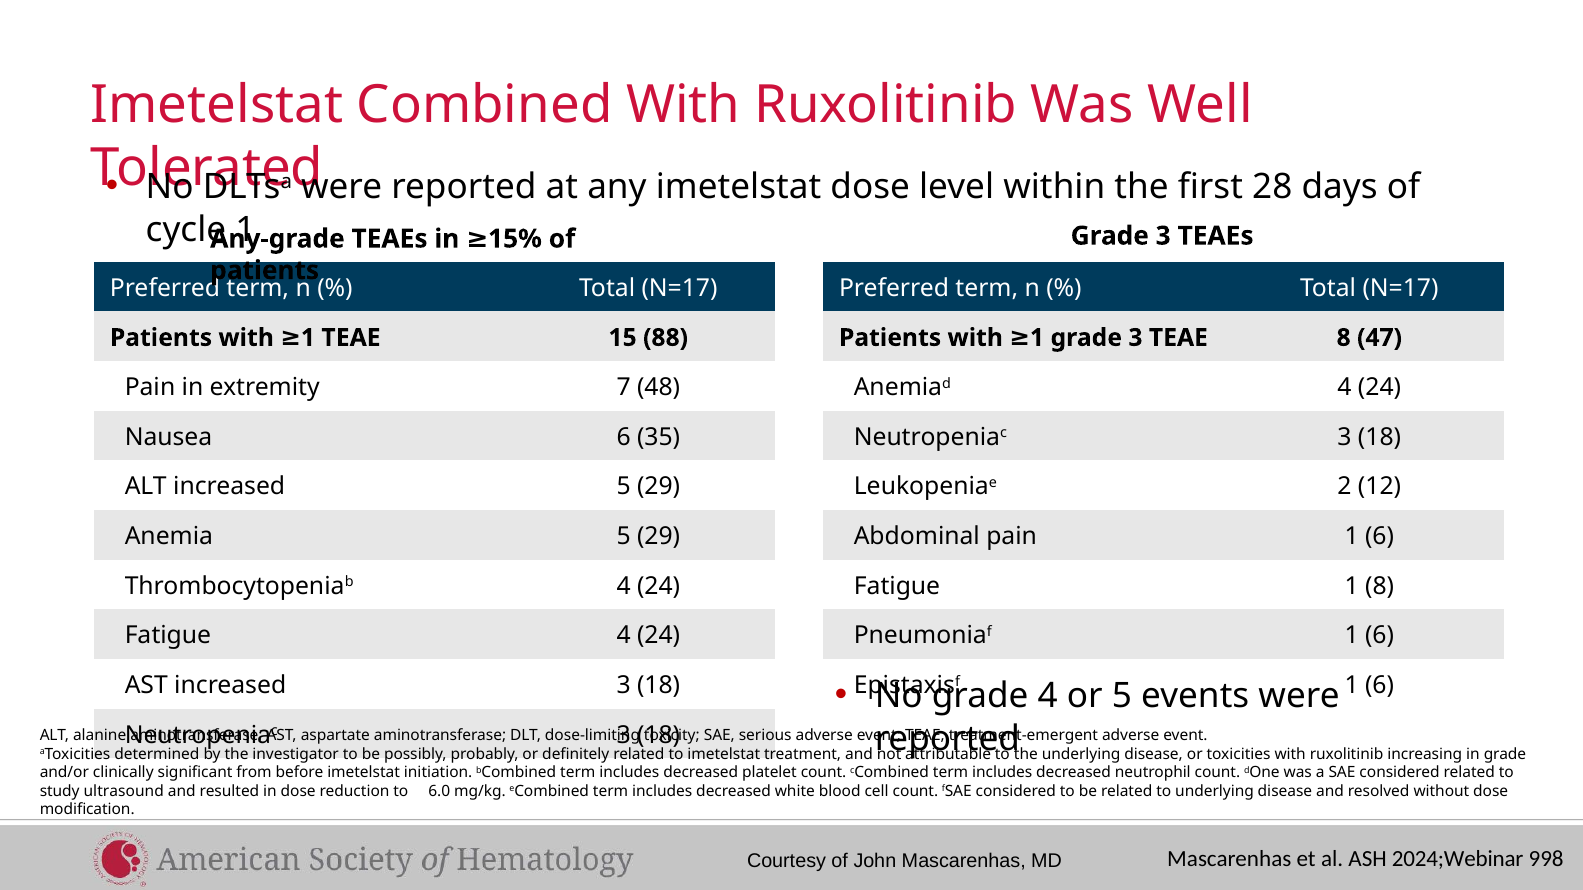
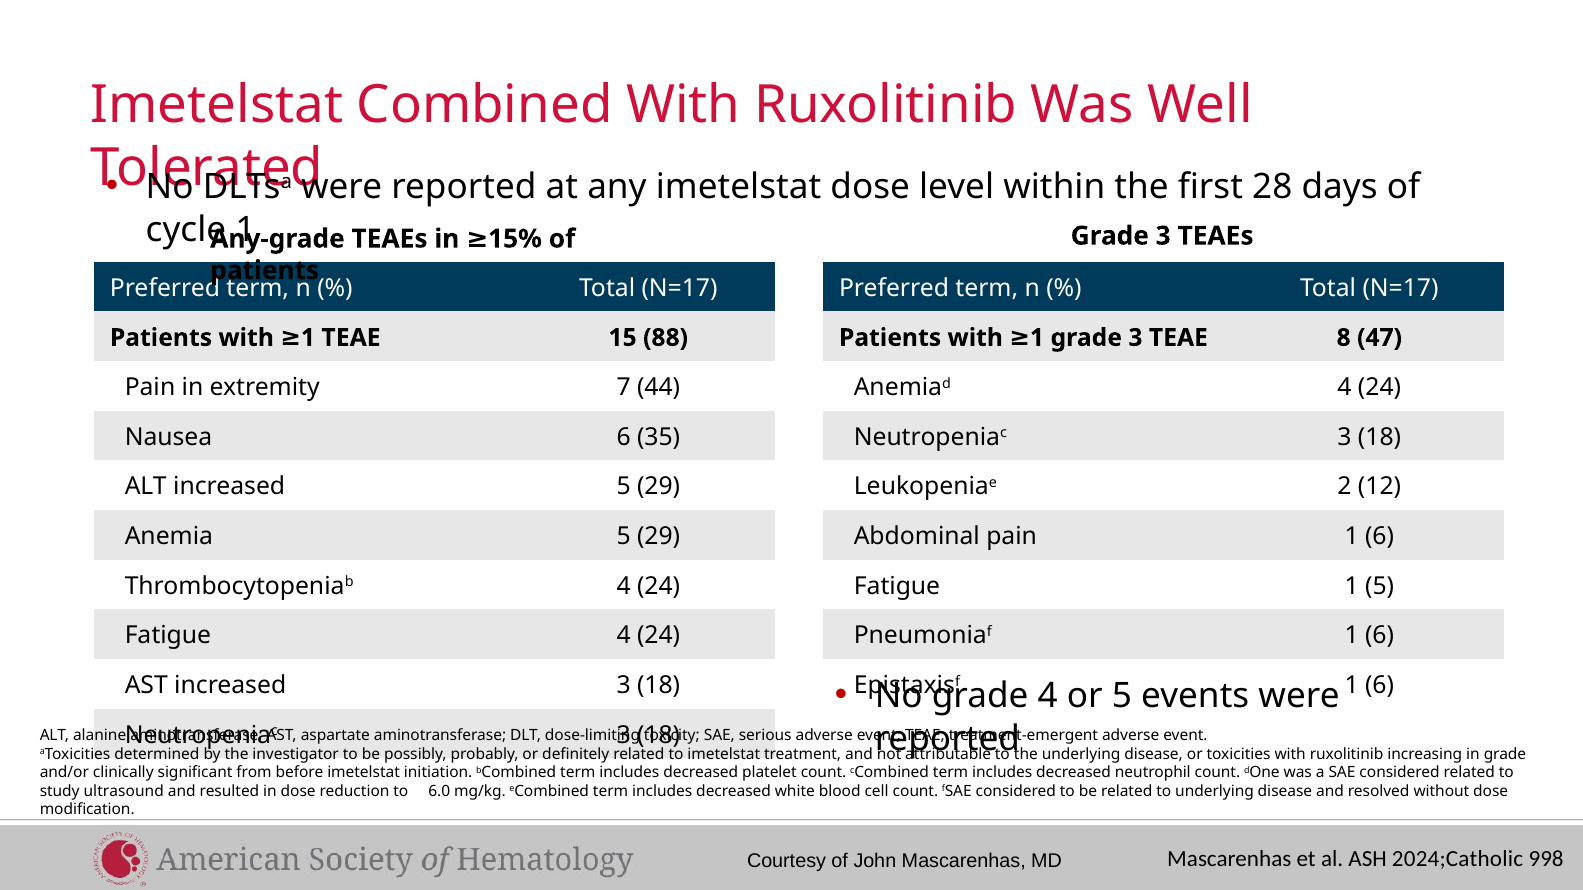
48: 48 -> 44
1 8: 8 -> 5
2024;Webinar: 2024;Webinar -> 2024;Catholic
